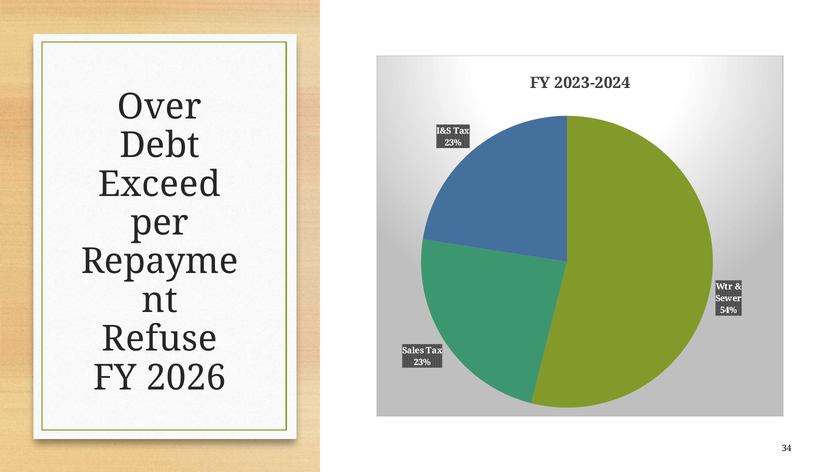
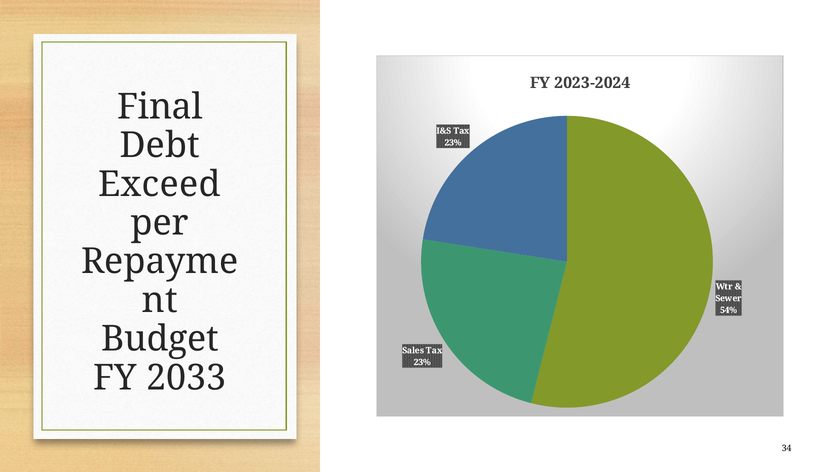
Over: Over -> Final
Refuse: Refuse -> Budget
2026: 2026 -> 2033
